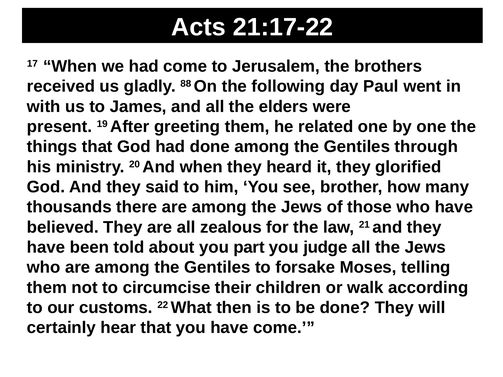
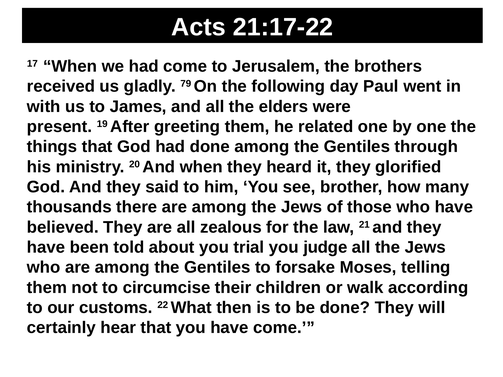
88: 88 -> 79
part: part -> trial
